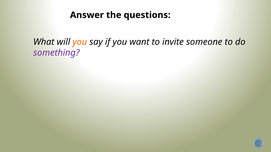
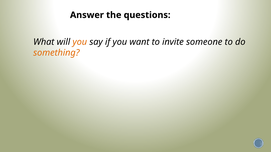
something colour: purple -> orange
